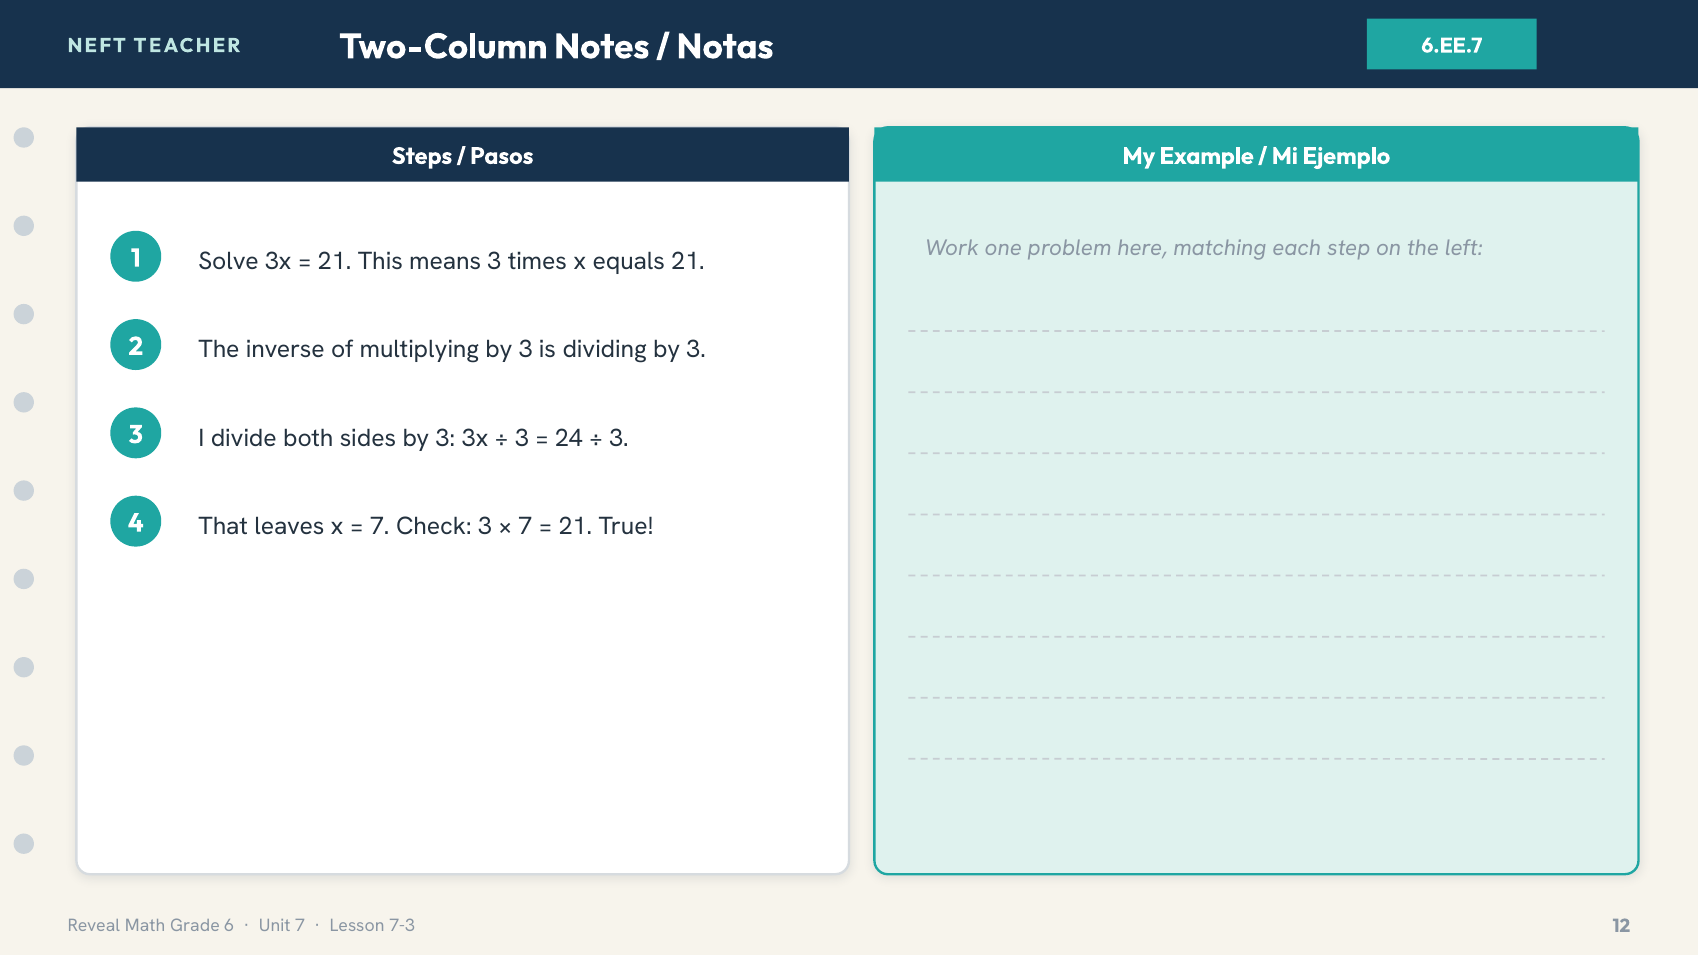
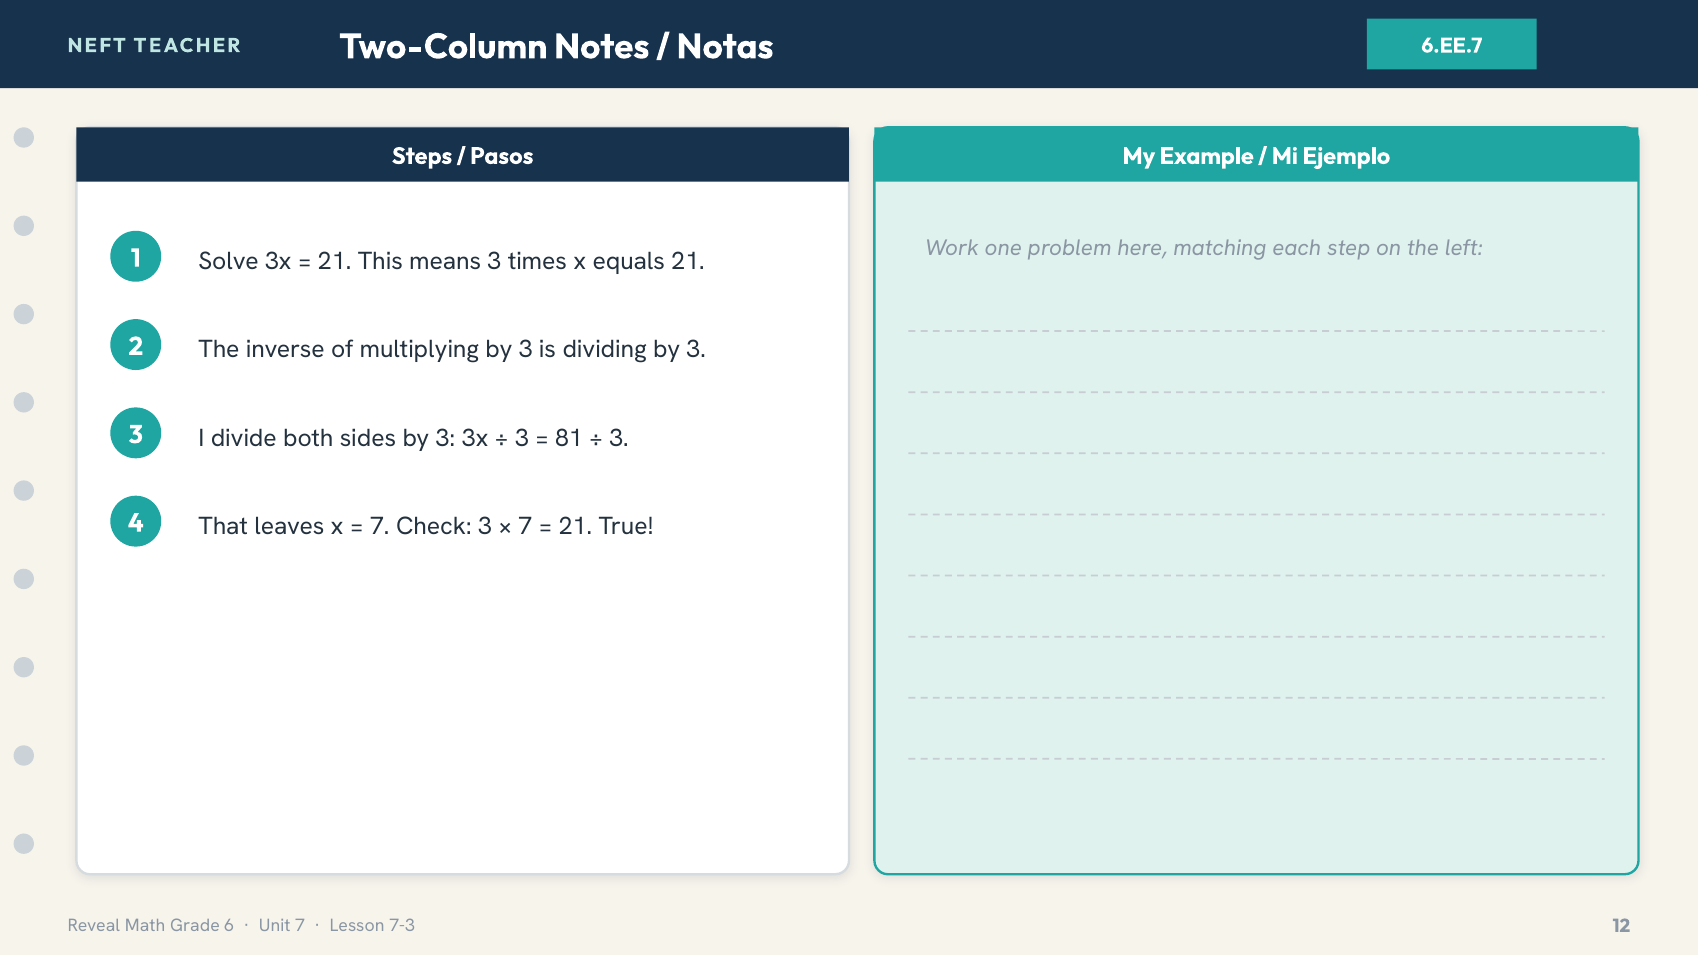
24: 24 -> 81
